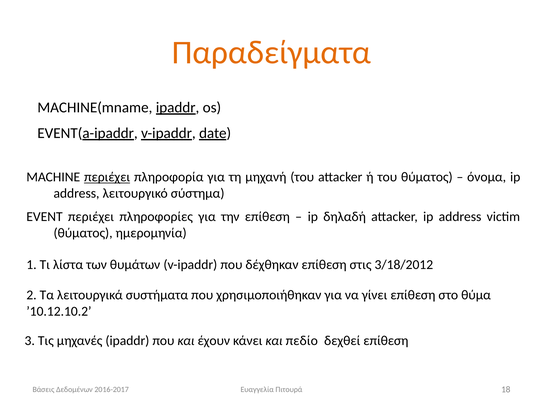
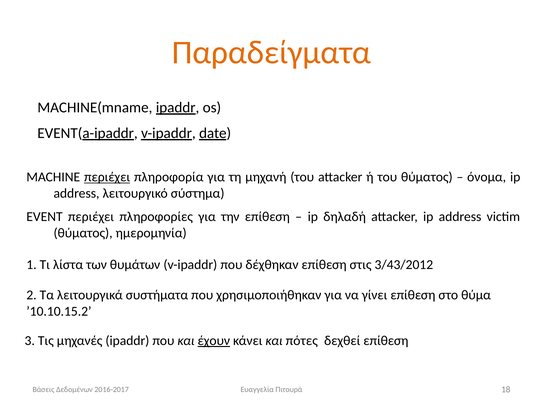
3/18/2012: 3/18/2012 -> 3/43/2012
’10.12.10.2: ’10.12.10.2 -> ’10.10.15.2
έχουν underline: none -> present
πεδίο: πεδίο -> πότες
